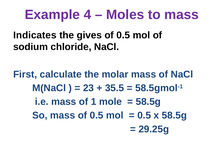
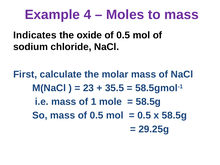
gives: gives -> oxide
